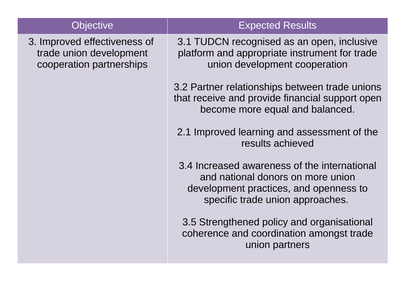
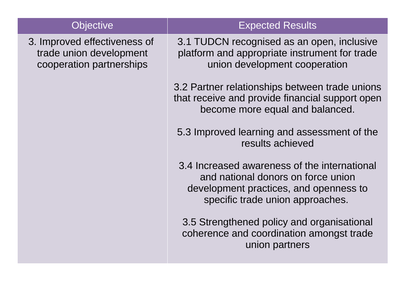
2.1: 2.1 -> 5.3
on more: more -> force
